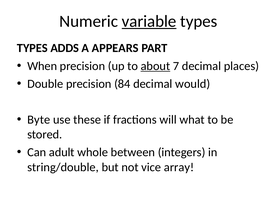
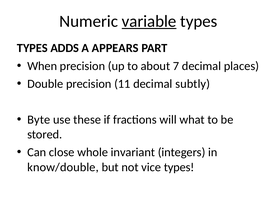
about underline: present -> none
84: 84 -> 11
would: would -> subtly
adult: adult -> close
between: between -> invariant
string/double: string/double -> know/double
vice array: array -> types
